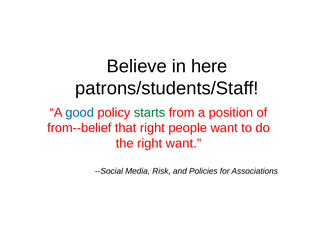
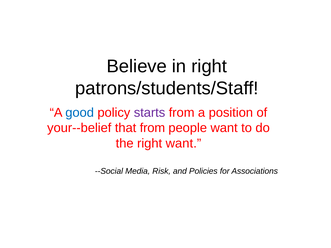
in here: here -> right
starts colour: green -> purple
from--belief: from--belief -> your--belief
that right: right -> from
